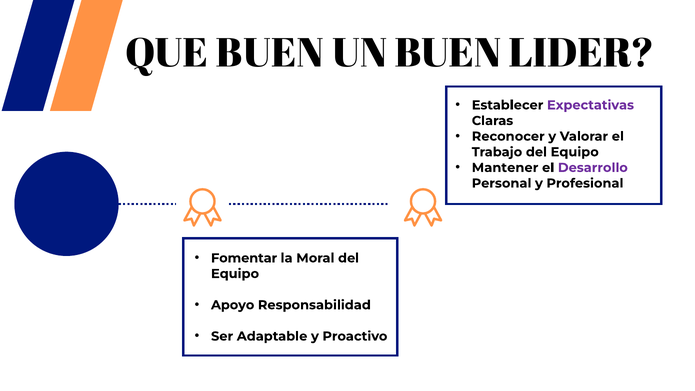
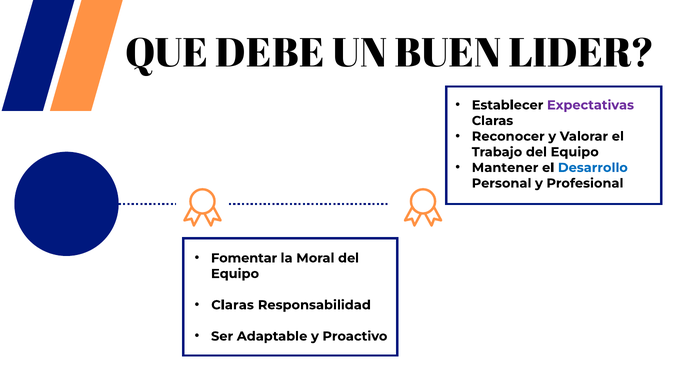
QUE BUEN: BUEN -> DEBE
Desarrollo colour: purple -> blue
Apoyo at (233, 305): Apoyo -> Claras
